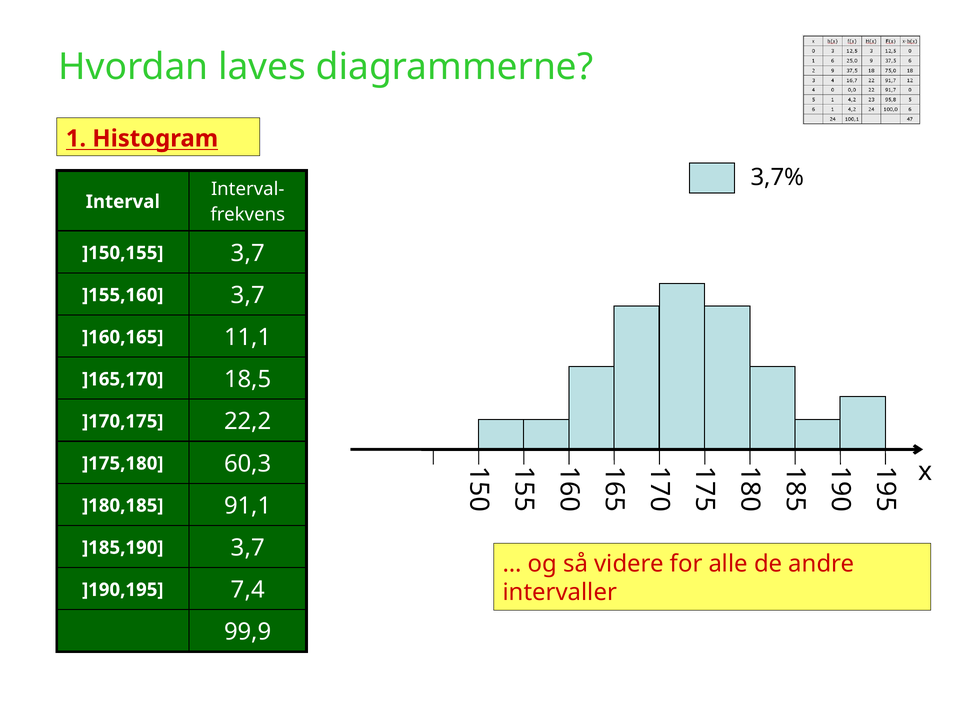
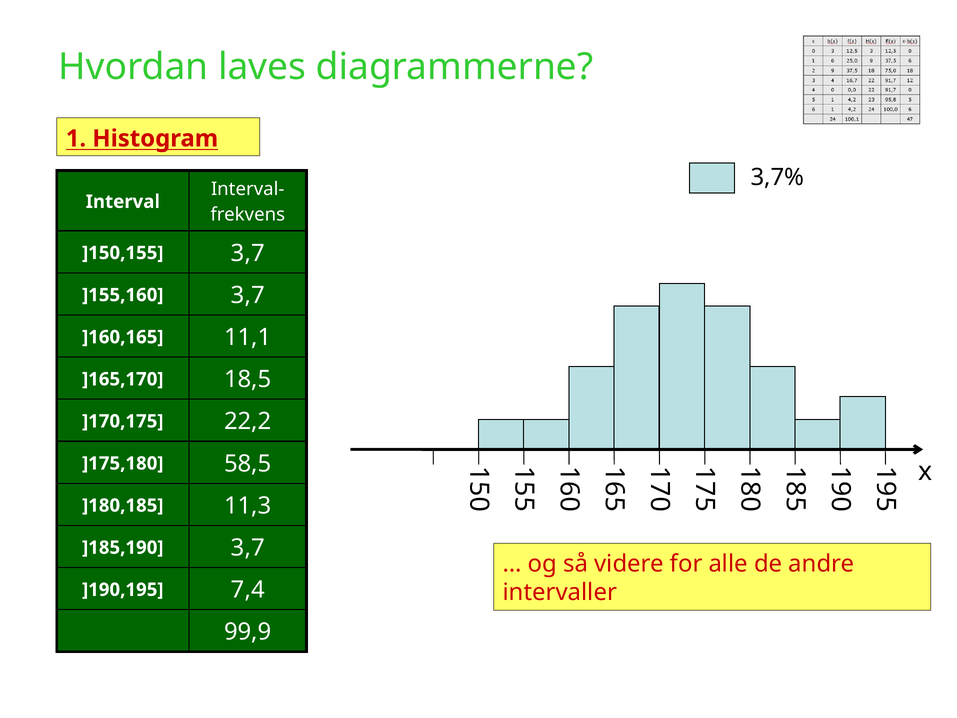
60,3: 60,3 -> 58,5
91,1: 91,1 -> 11,3
